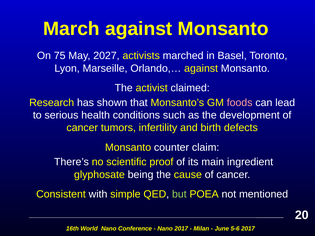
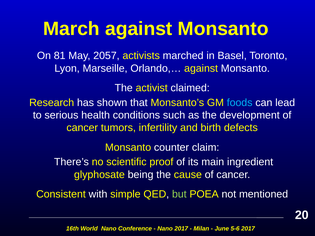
75: 75 -> 81
2027: 2027 -> 2057
foods colour: pink -> light blue
